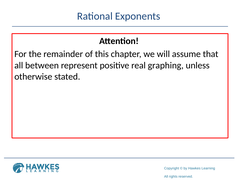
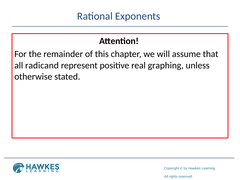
between: between -> radicand
